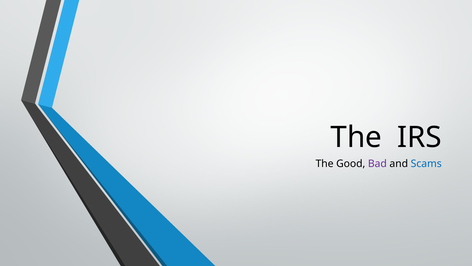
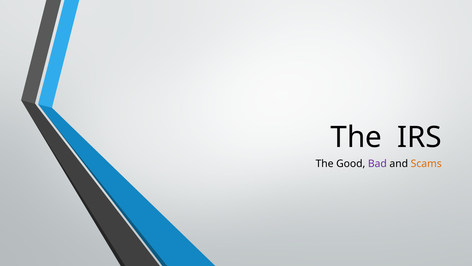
Scams colour: blue -> orange
